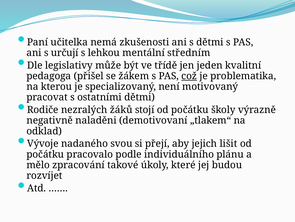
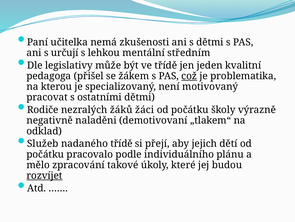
stojí: stojí -> žáci
Vývoje: Vývoje -> Služeb
nadaného svou: svou -> třídě
lišit: lišit -> dětí
rozvíjet underline: none -> present
